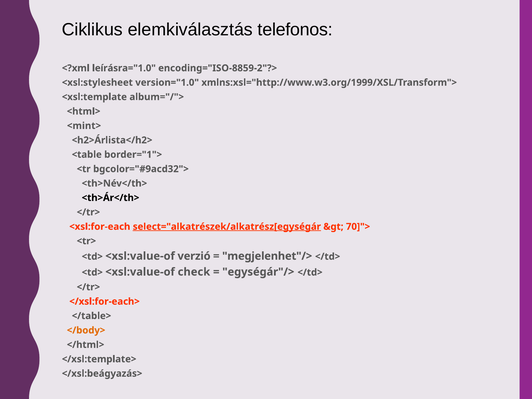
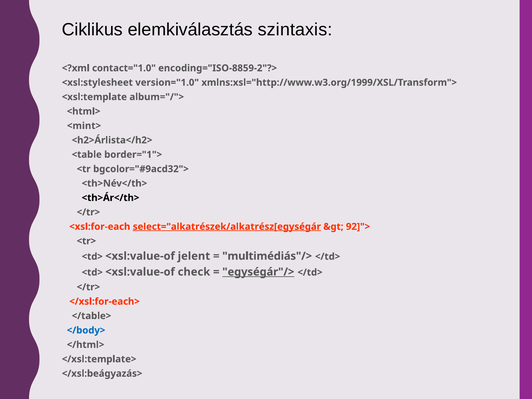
telefonos: telefonos -> szintaxis
leírásra="1.0: leírásra="1.0 -> contact="1.0
70]">: 70]"> -> 92]">
verzió: verzió -> jelent
megjelenhet"/>: megjelenhet"/> -> multimédiás"/>
egységár"/> underline: none -> present
</body> colour: orange -> blue
